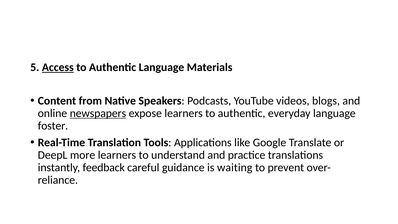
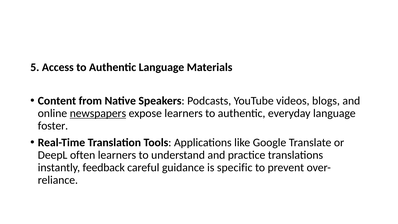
Access underline: present -> none
more: more -> often
waiting: waiting -> specific
